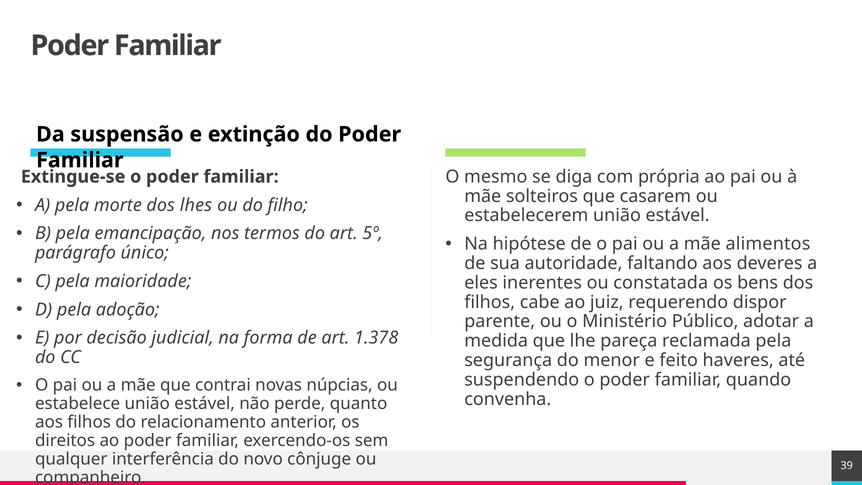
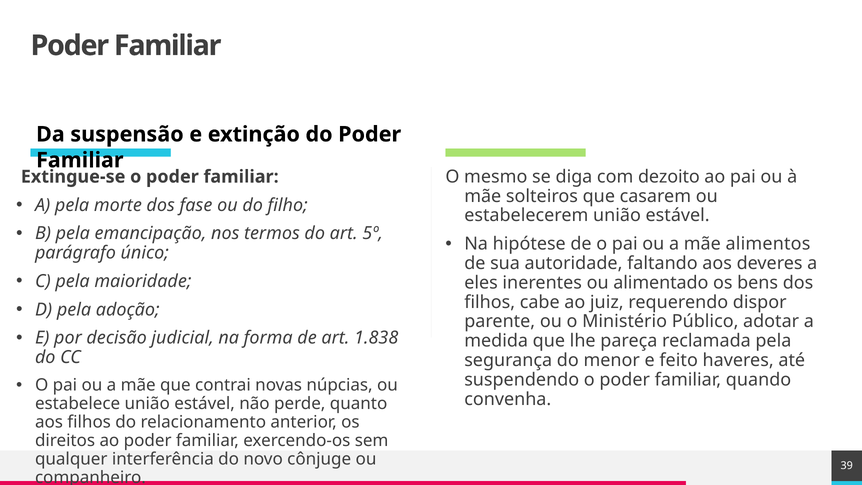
própria: própria -> dezoito
lhes: lhes -> fase
constatada: constatada -> alimentado
1.378: 1.378 -> 1.838
